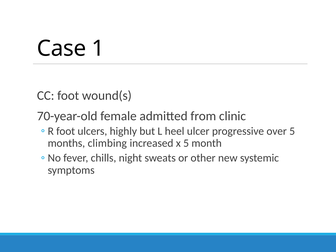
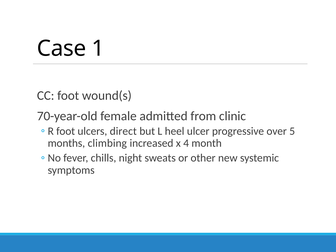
highly: highly -> direct
x 5: 5 -> 4
